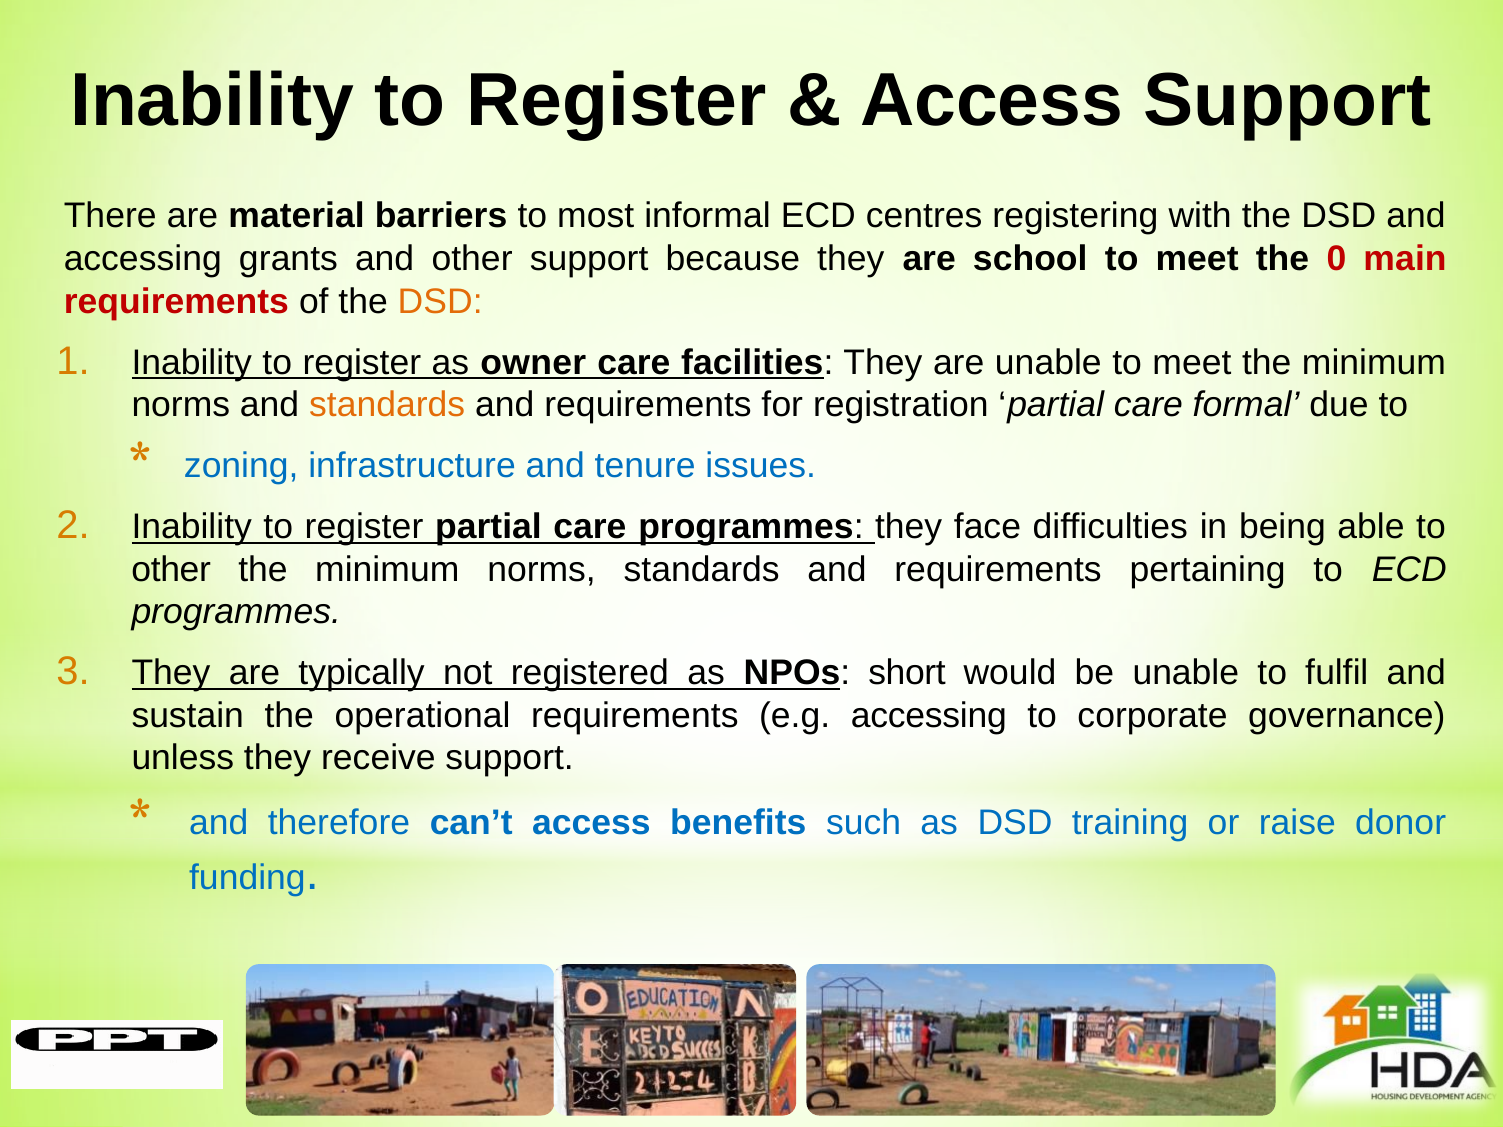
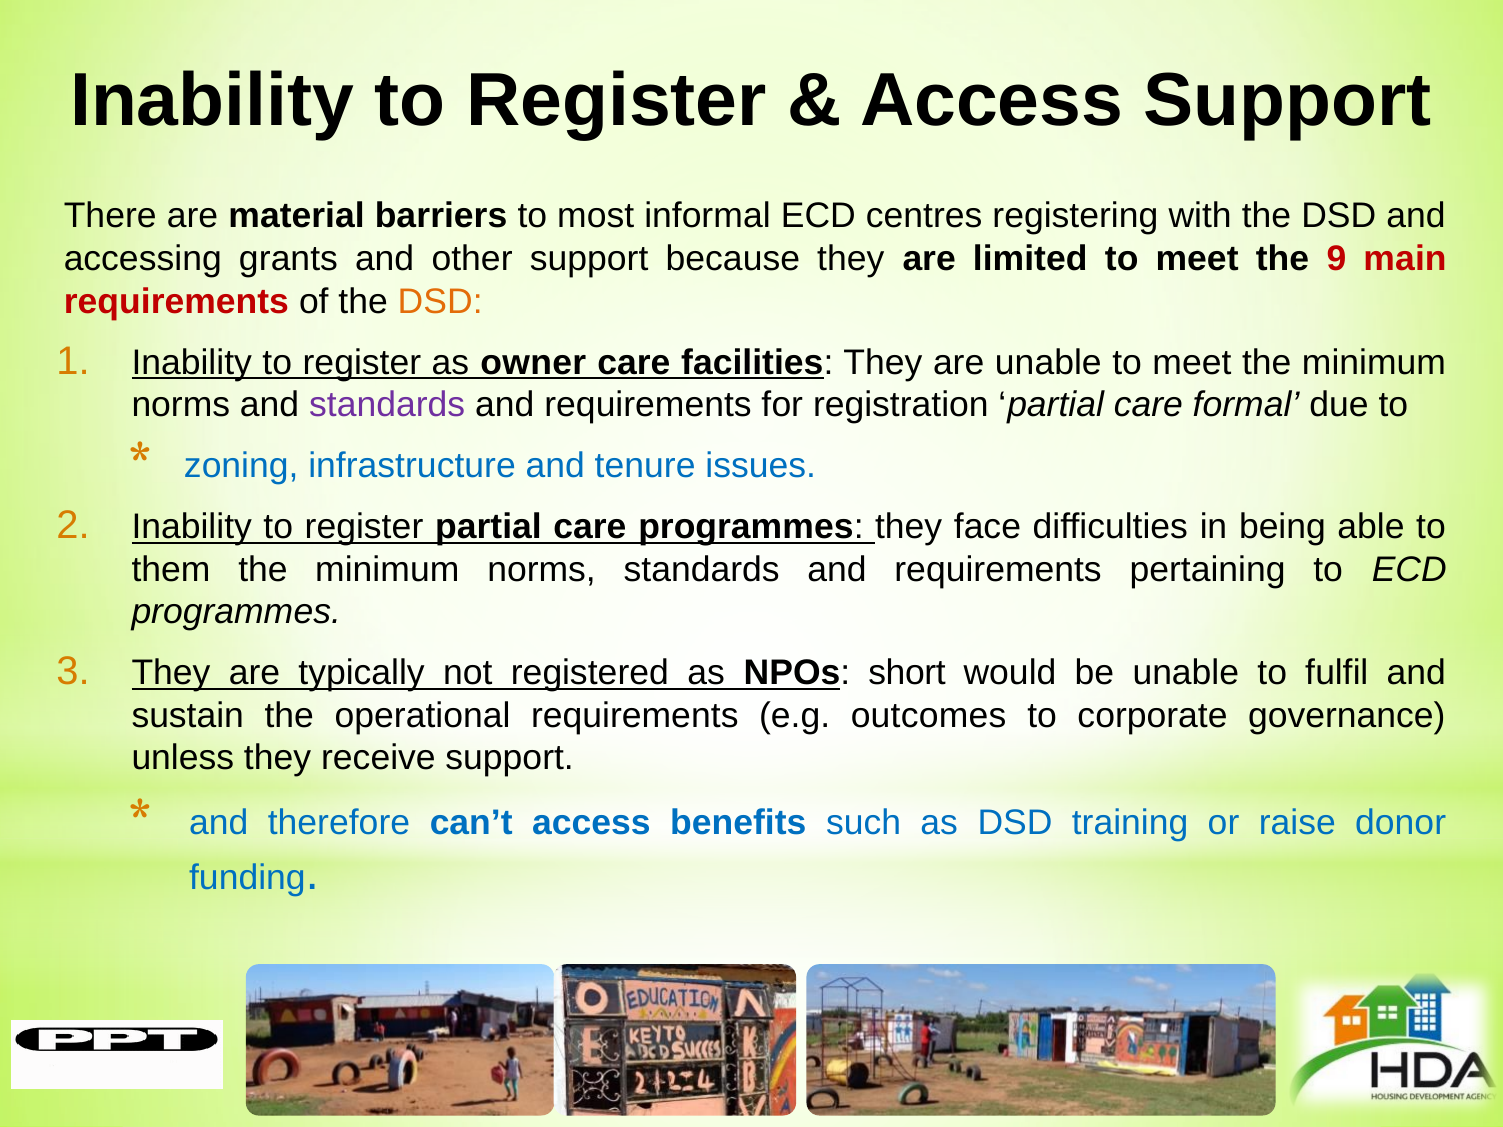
school: school -> limited
0: 0 -> 9
standards at (387, 405) colour: orange -> purple
other at (171, 570): other -> them
e.g accessing: accessing -> outcomes
